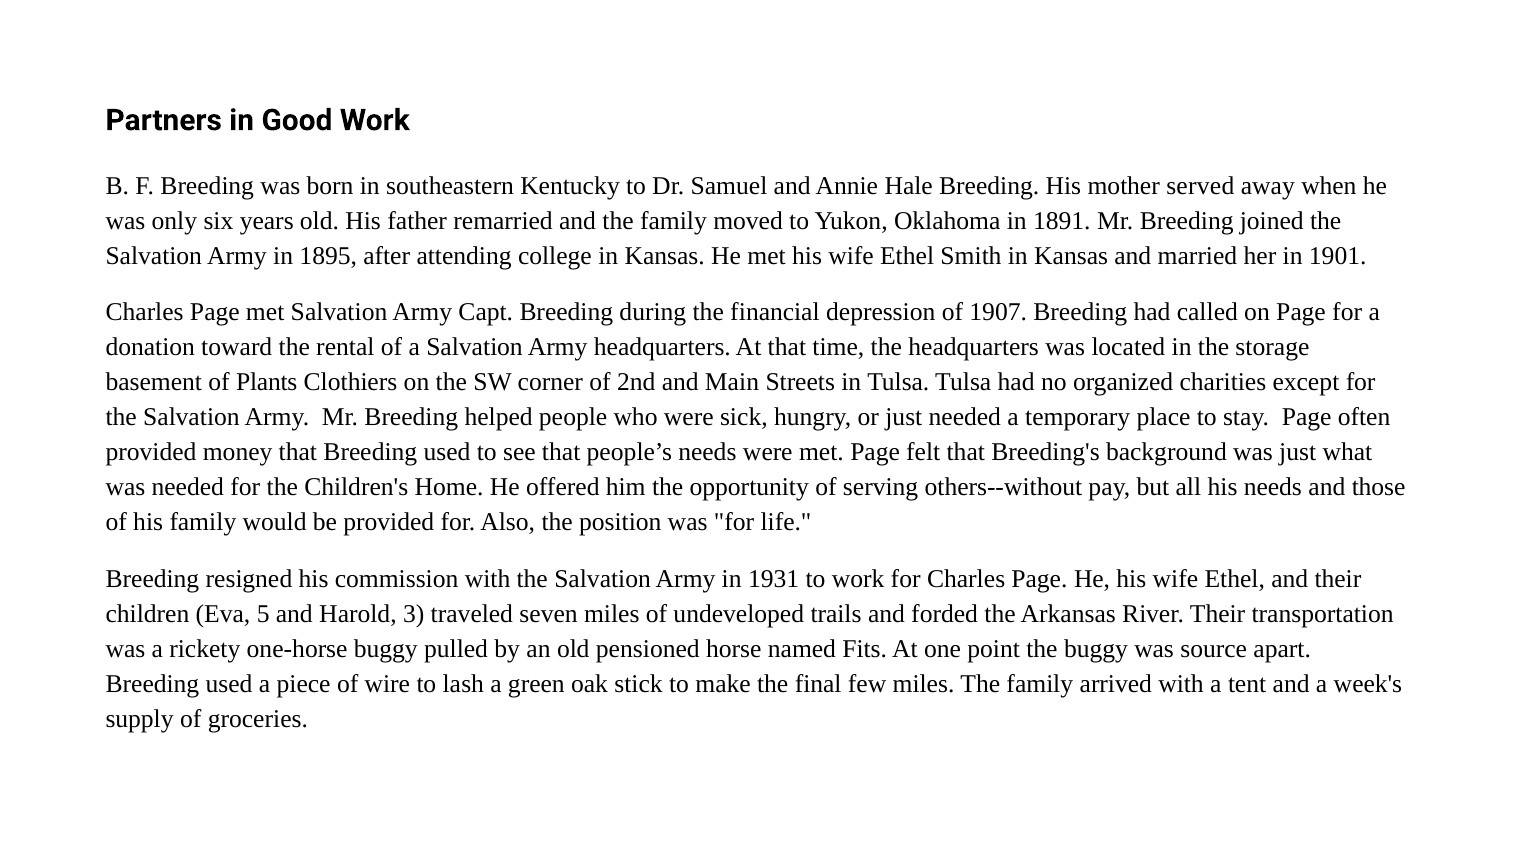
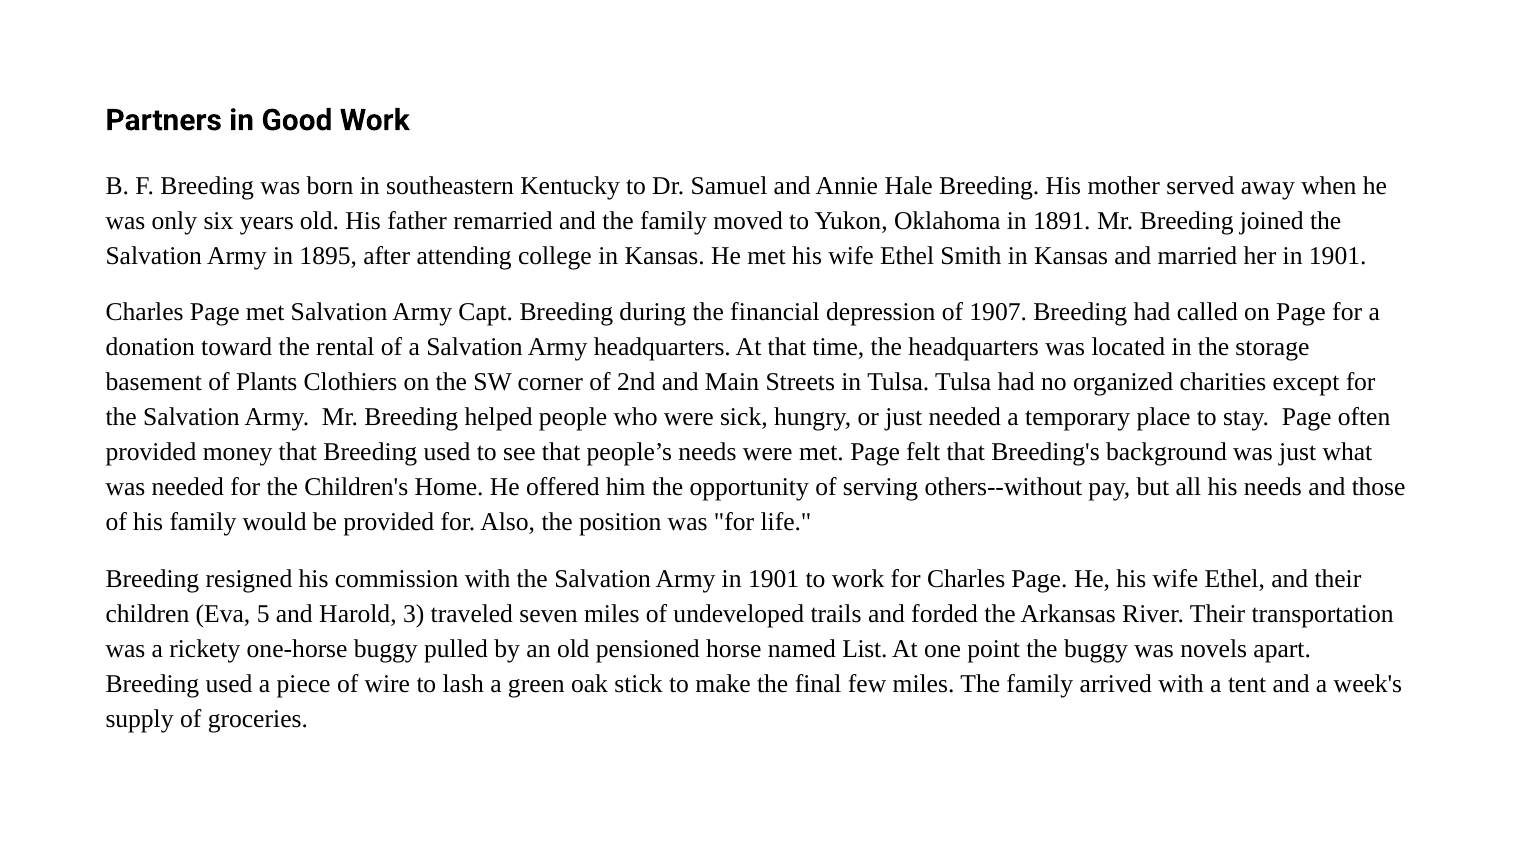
Army in 1931: 1931 -> 1901
Fits: Fits -> List
source: source -> novels
